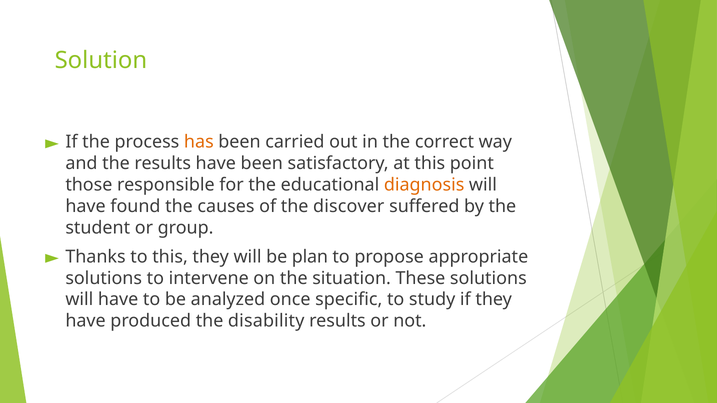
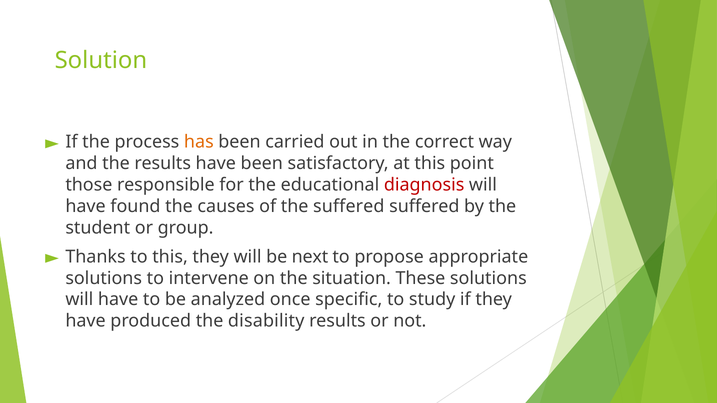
diagnosis colour: orange -> red
the discover: discover -> suffered
plan: plan -> next
